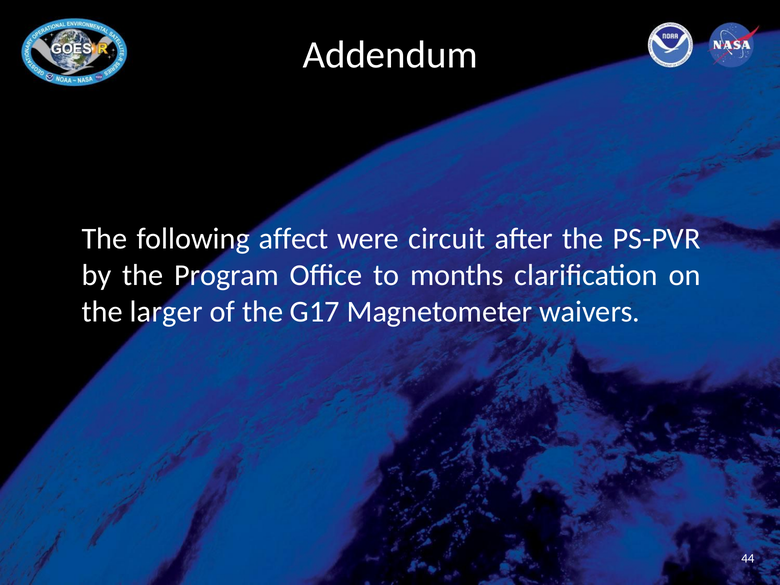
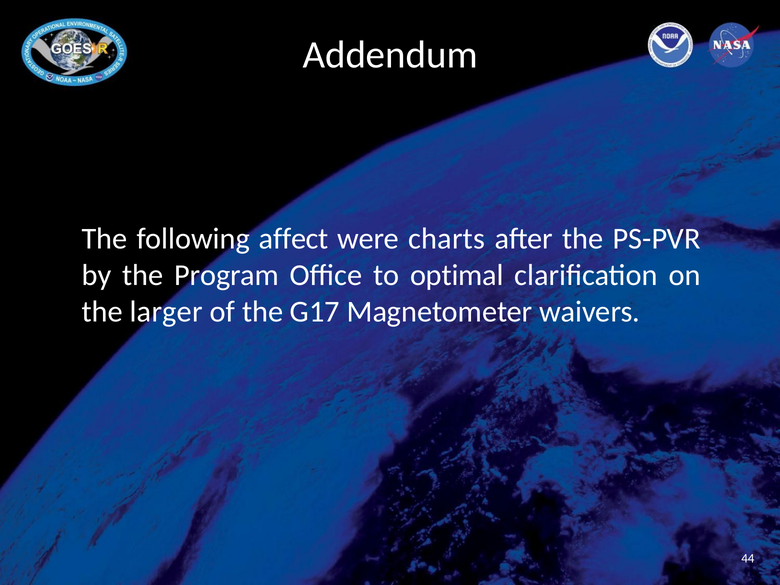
circuit: circuit -> charts
months: months -> optimal
